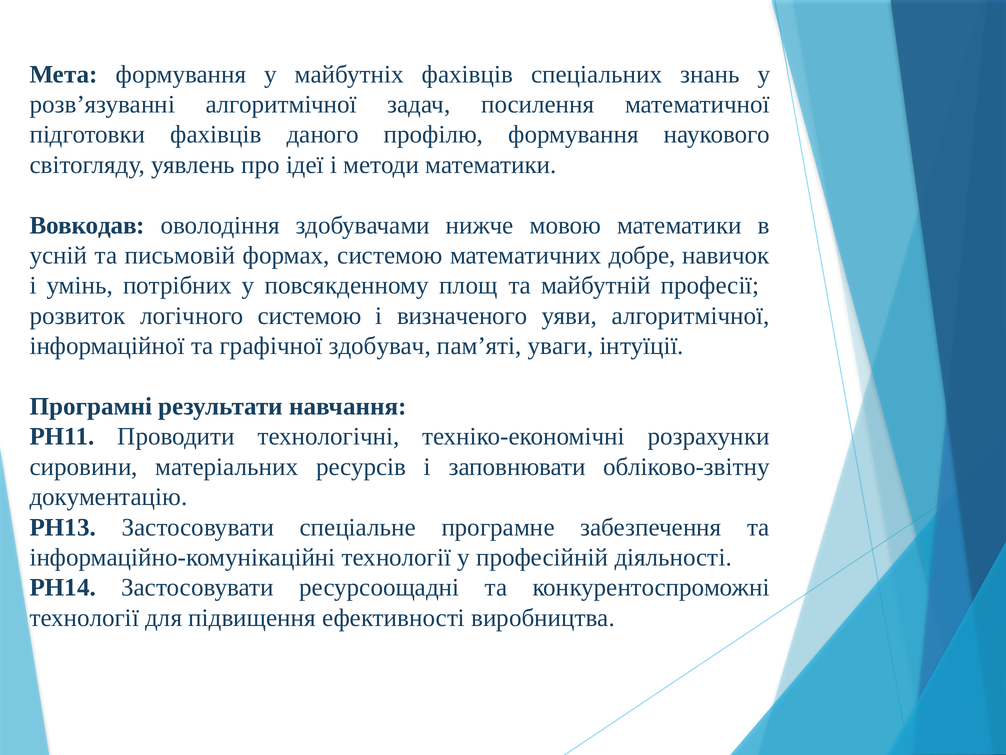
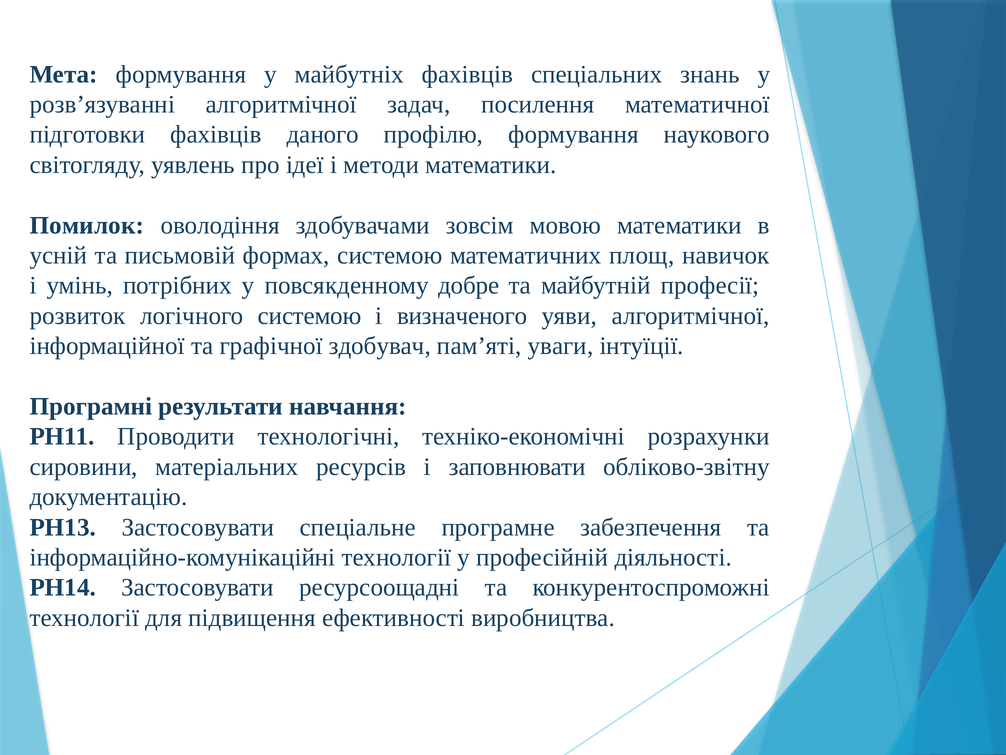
Вовкодав: Вовкодав -> Помилок
нижче: нижче -> зовсім
добре: добре -> площ
площ: площ -> добре
